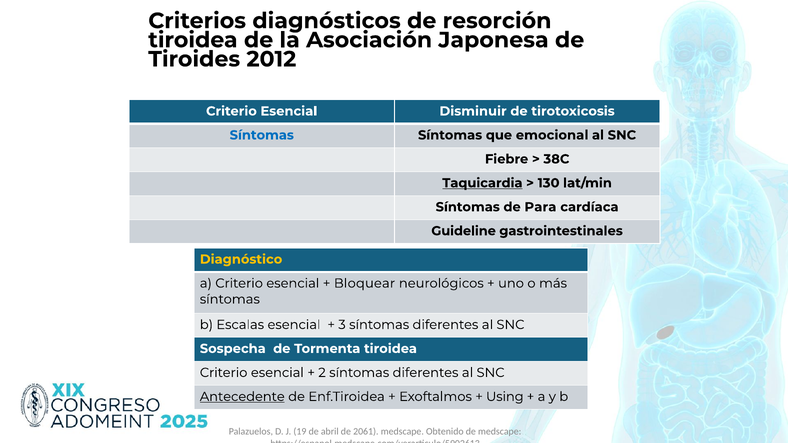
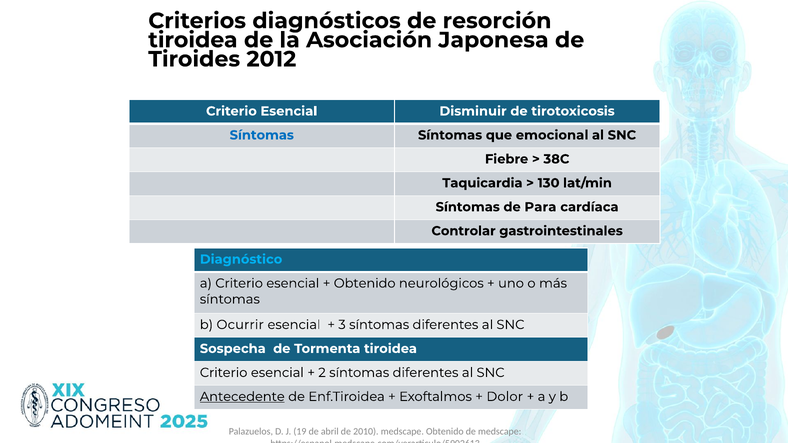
Taquicardia underline: present -> none
Guideline: Guideline -> Controlar
Diagnóstico colour: yellow -> light blue
Bloquear at (365, 283): Bloquear -> Obtenido
Escalas: Escalas -> Ocurrir
Using: Using -> Dolor
2061: 2061 -> 2010
